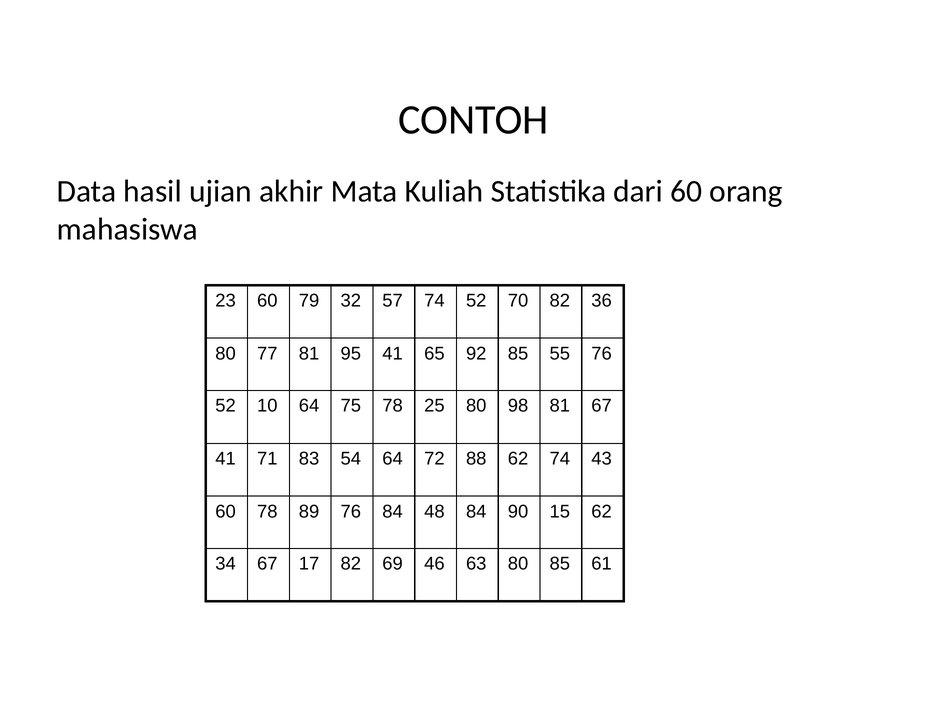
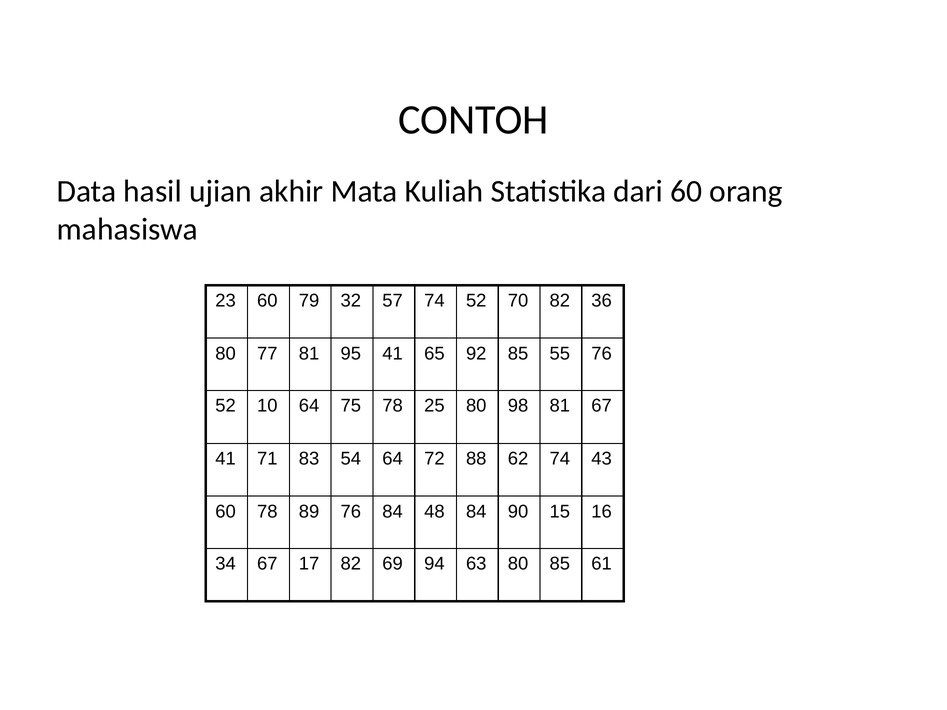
15 62: 62 -> 16
46: 46 -> 94
